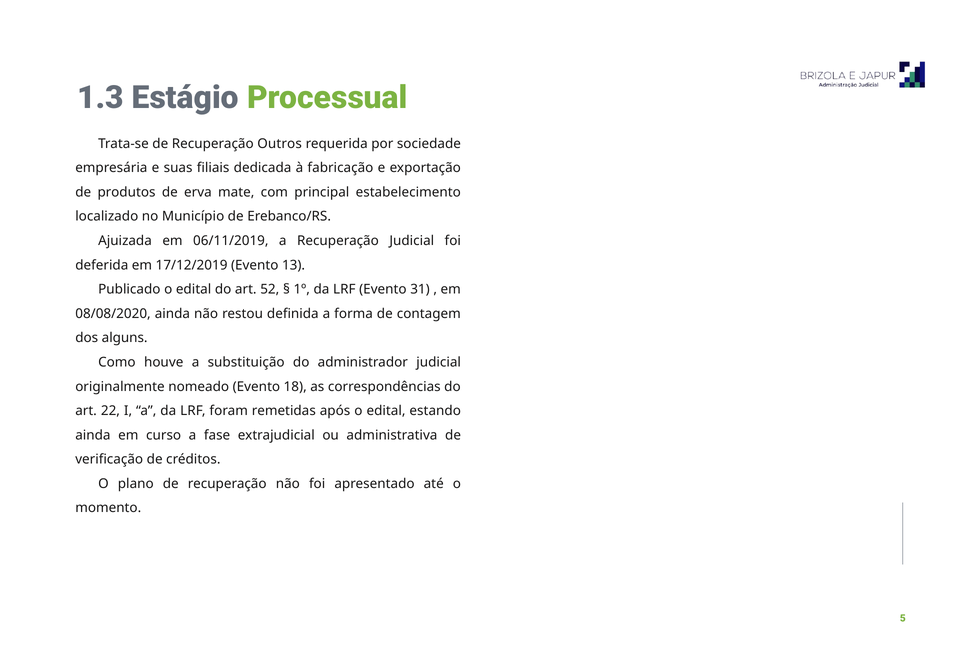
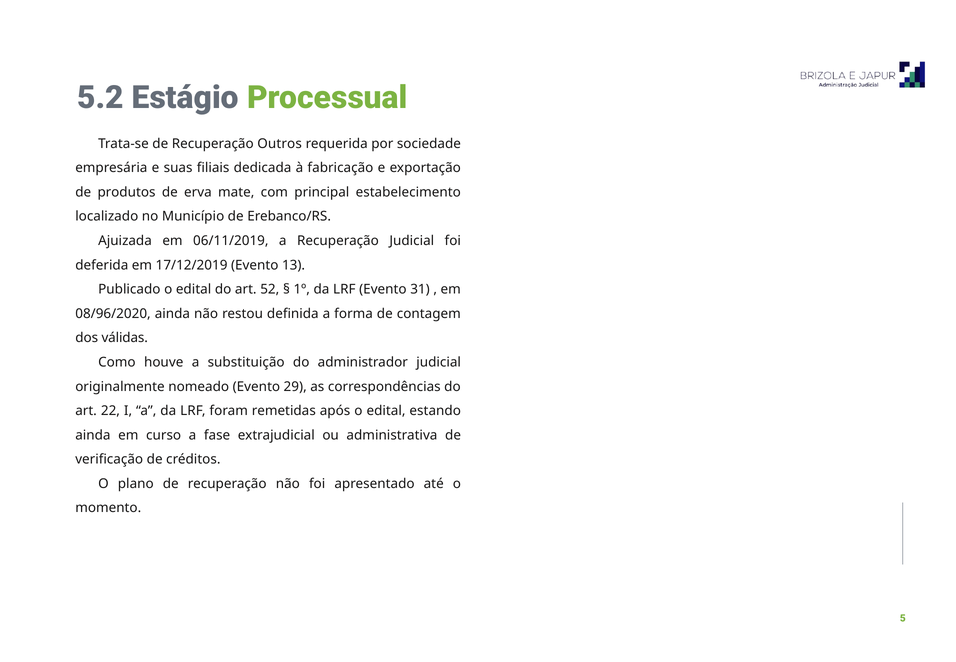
1.3: 1.3 -> 5.2
08/08/2020: 08/08/2020 -> 08/96/2020
alguns: alguns -> válidas
18: 18 -> 29
